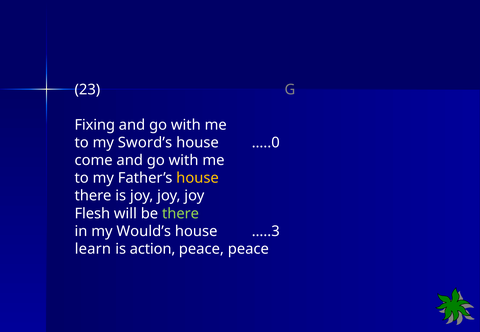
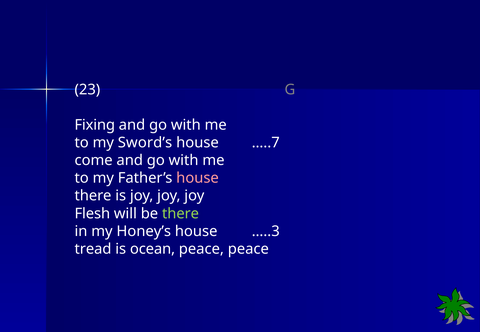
…..0: …..0 -> …..7
house at (198, 178) colour: yellow -> pink
Would’s: Would’s -> Honey’s
learn: learn -> tread
action: action -> ocean
